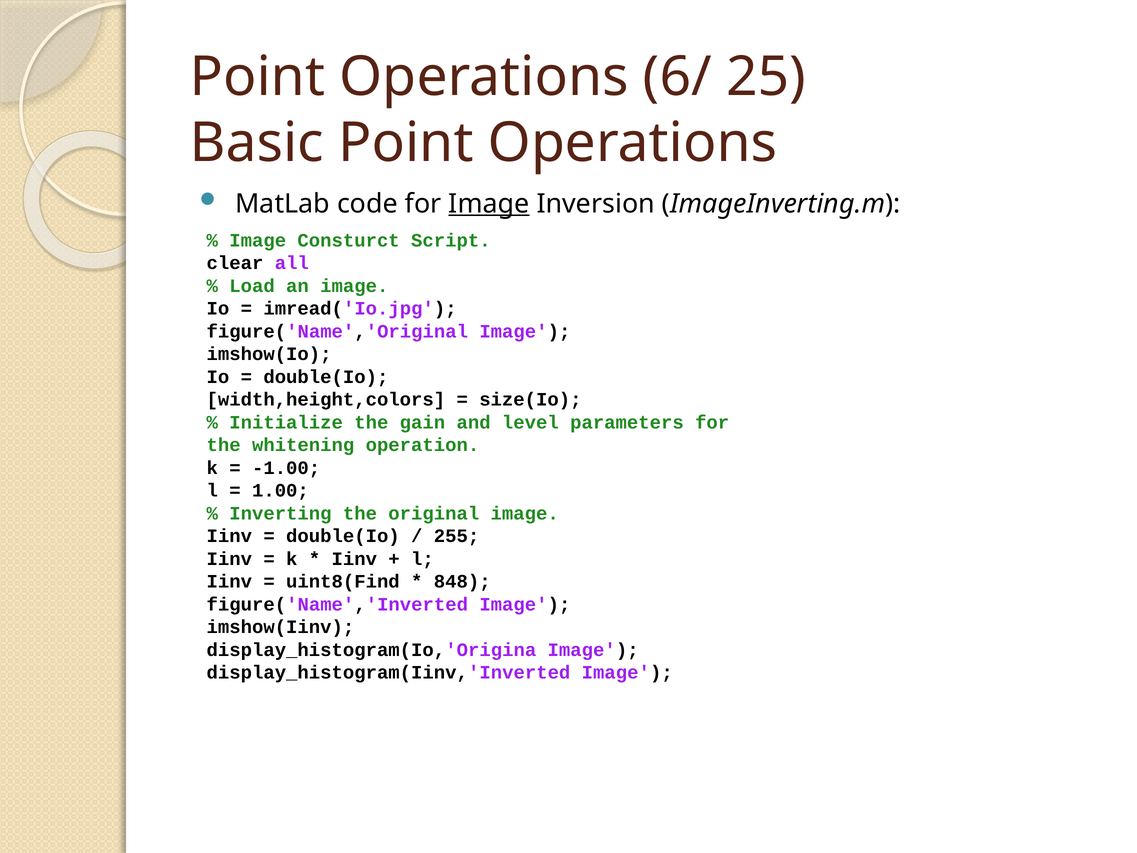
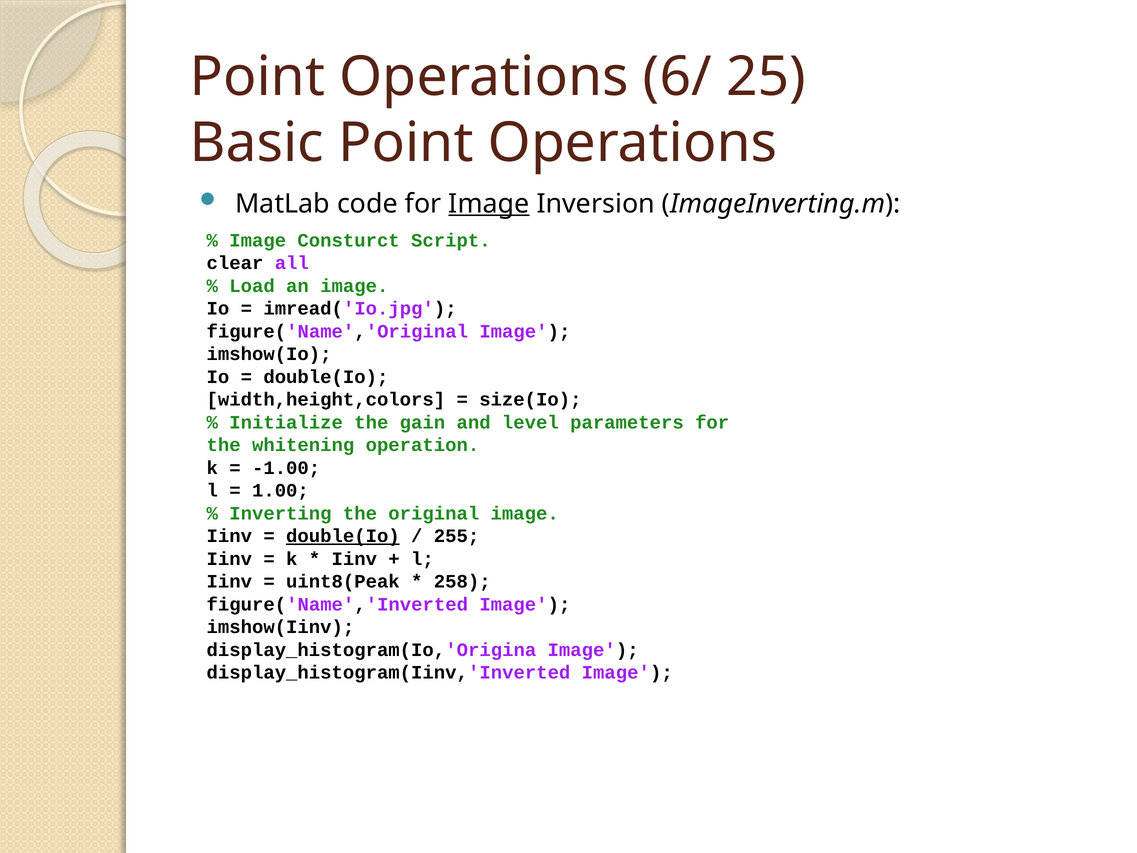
double(Io at (343, 536) underline: none -> present
uint8(Find: uint8(Find -> uint8(Peak
848: 848 -> 258
